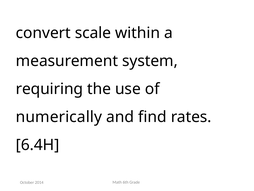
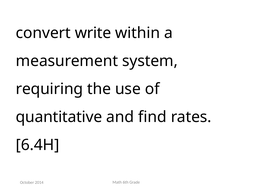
scale: scale -> write
numerically: numerically -> quantitative
